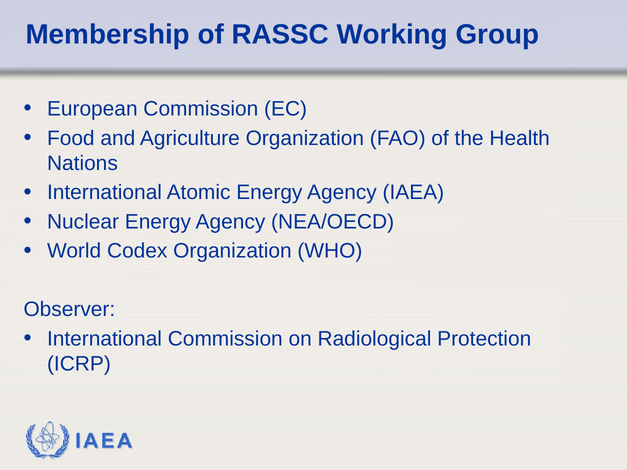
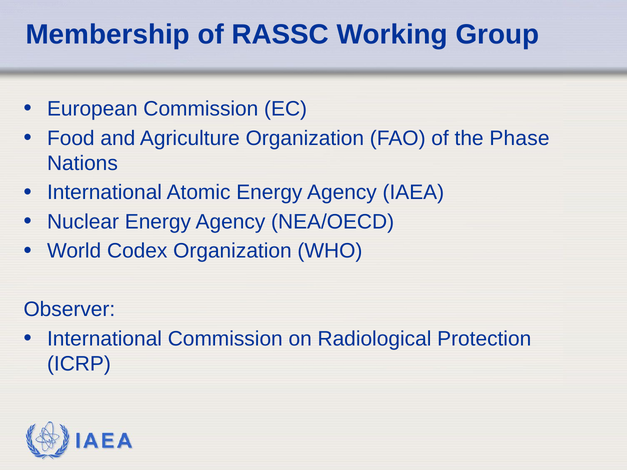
Health: Health -> Phase
